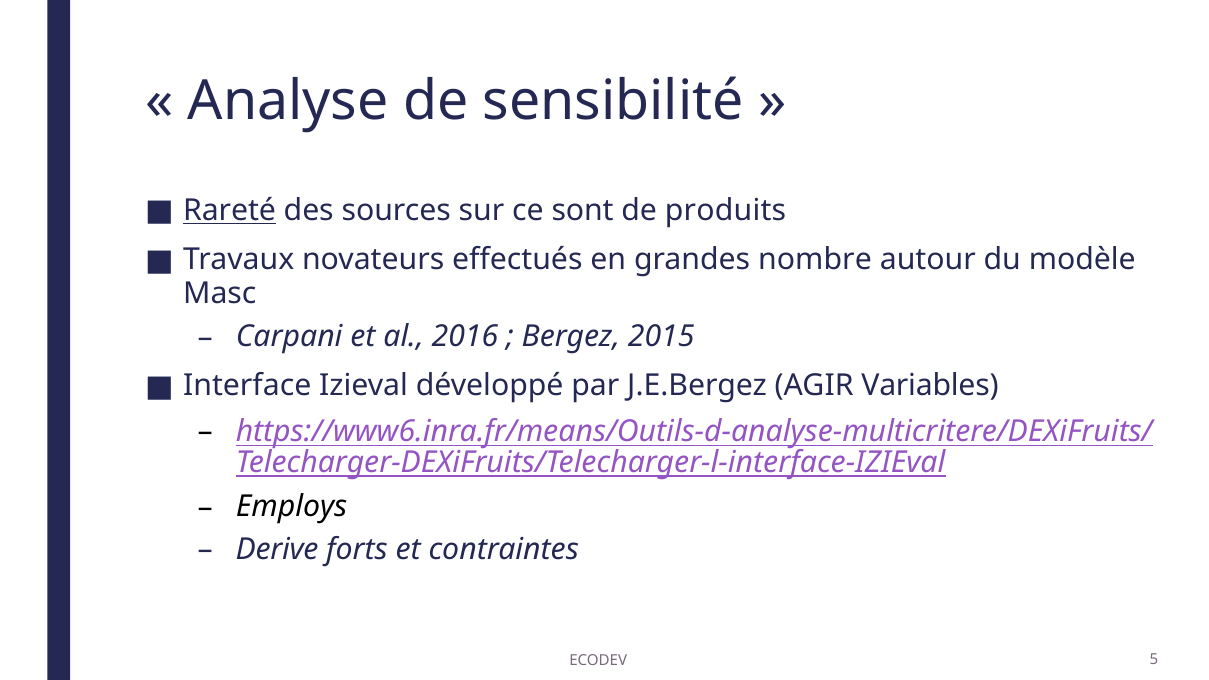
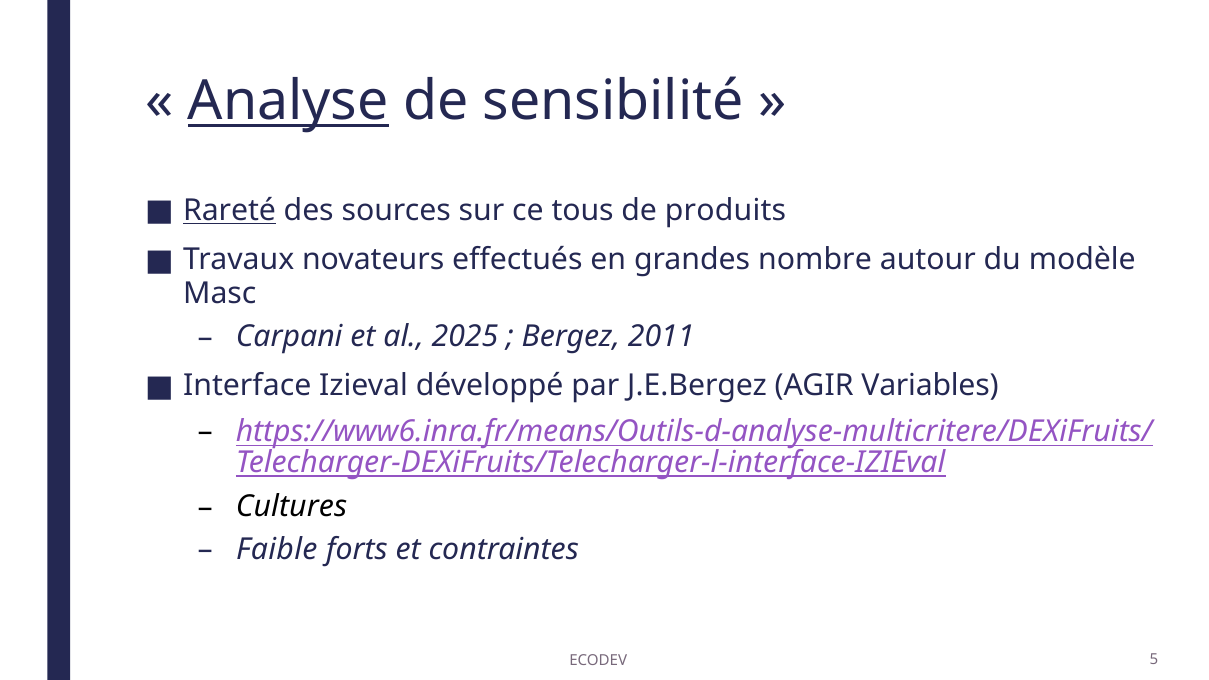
Analyse underline: none -> present
sont: sont -> tous
2016: 2016 -> 2025
2015: 2015 -> 2011
Employs: Employs -> Cultures
Derive: Derive -> Faible
